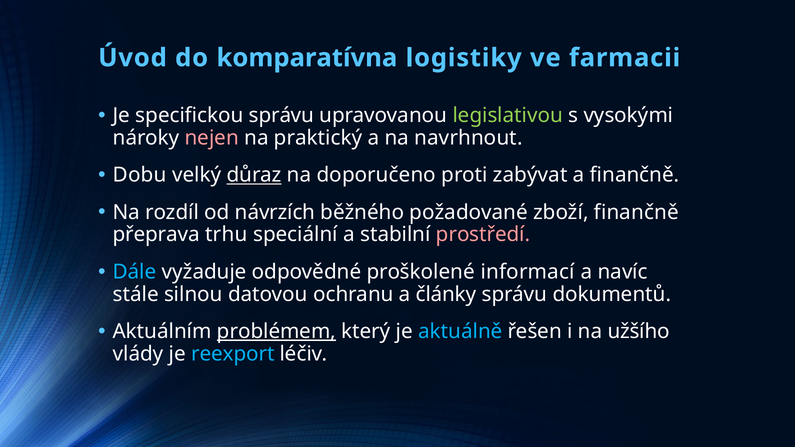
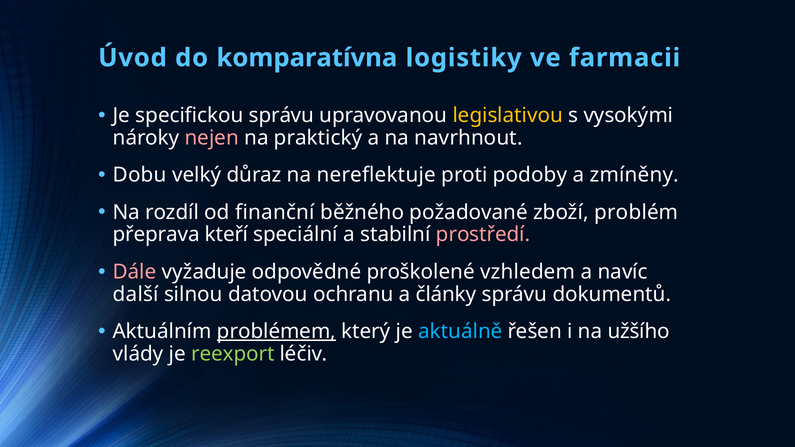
legislativou colour: light green -> yellow
důraz underline: present -> none
doporučeno: doporučeno -> nereflektuje
zabývat: zabývat -> podoby
a finančně: finančně -> zmíněny
návrzích: návrzích -> finanční
zboží finančně: finančně -> problém
trhu: trhu -> kteří
Dále colour: light blue -> pink
informací: informací -> vzhledem
stále: stále -> další
reexport colour: light blue -> light green
